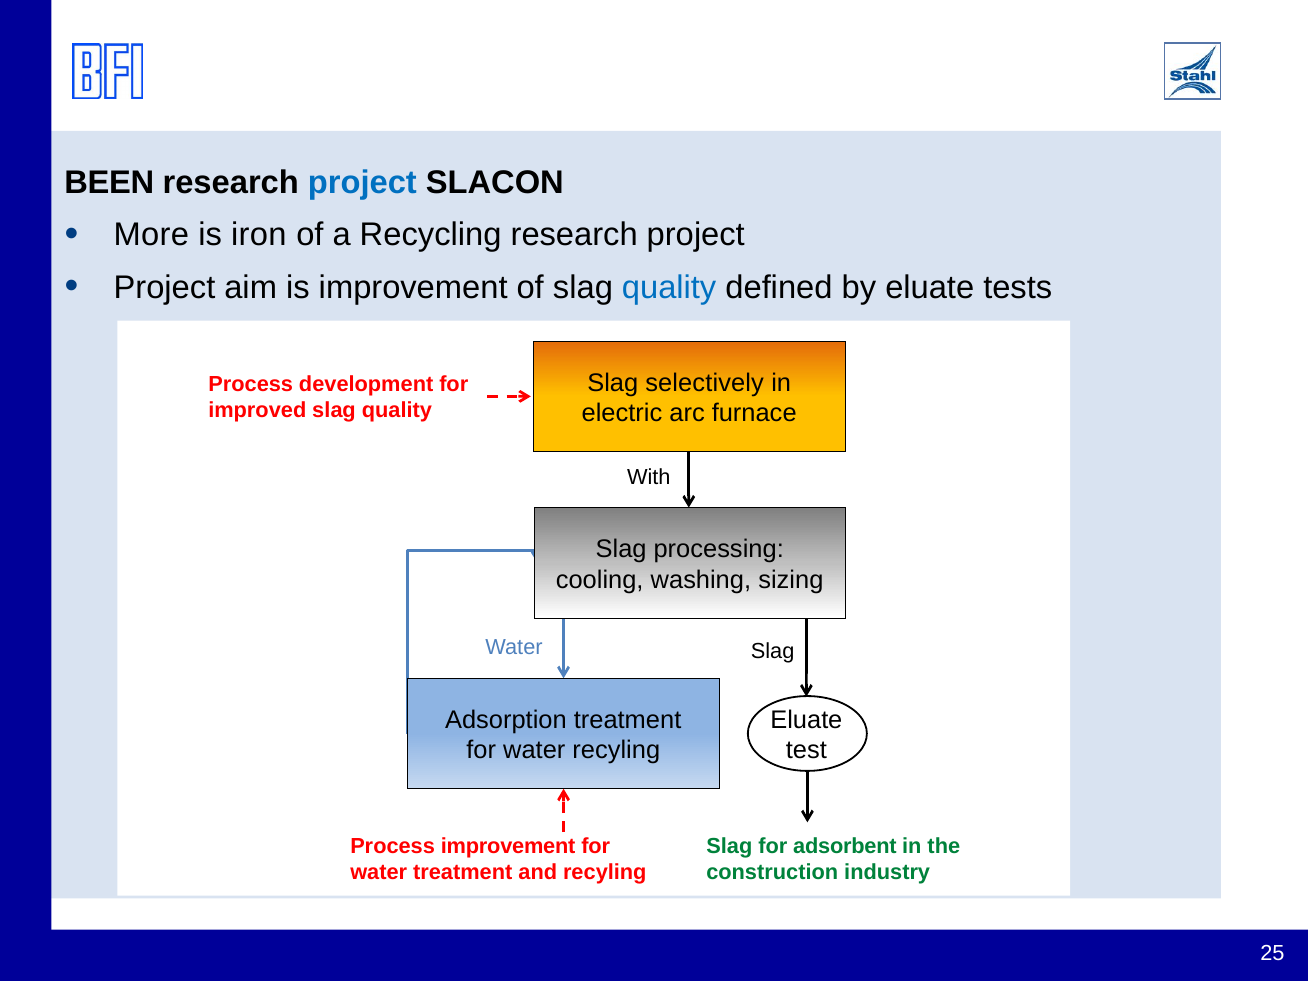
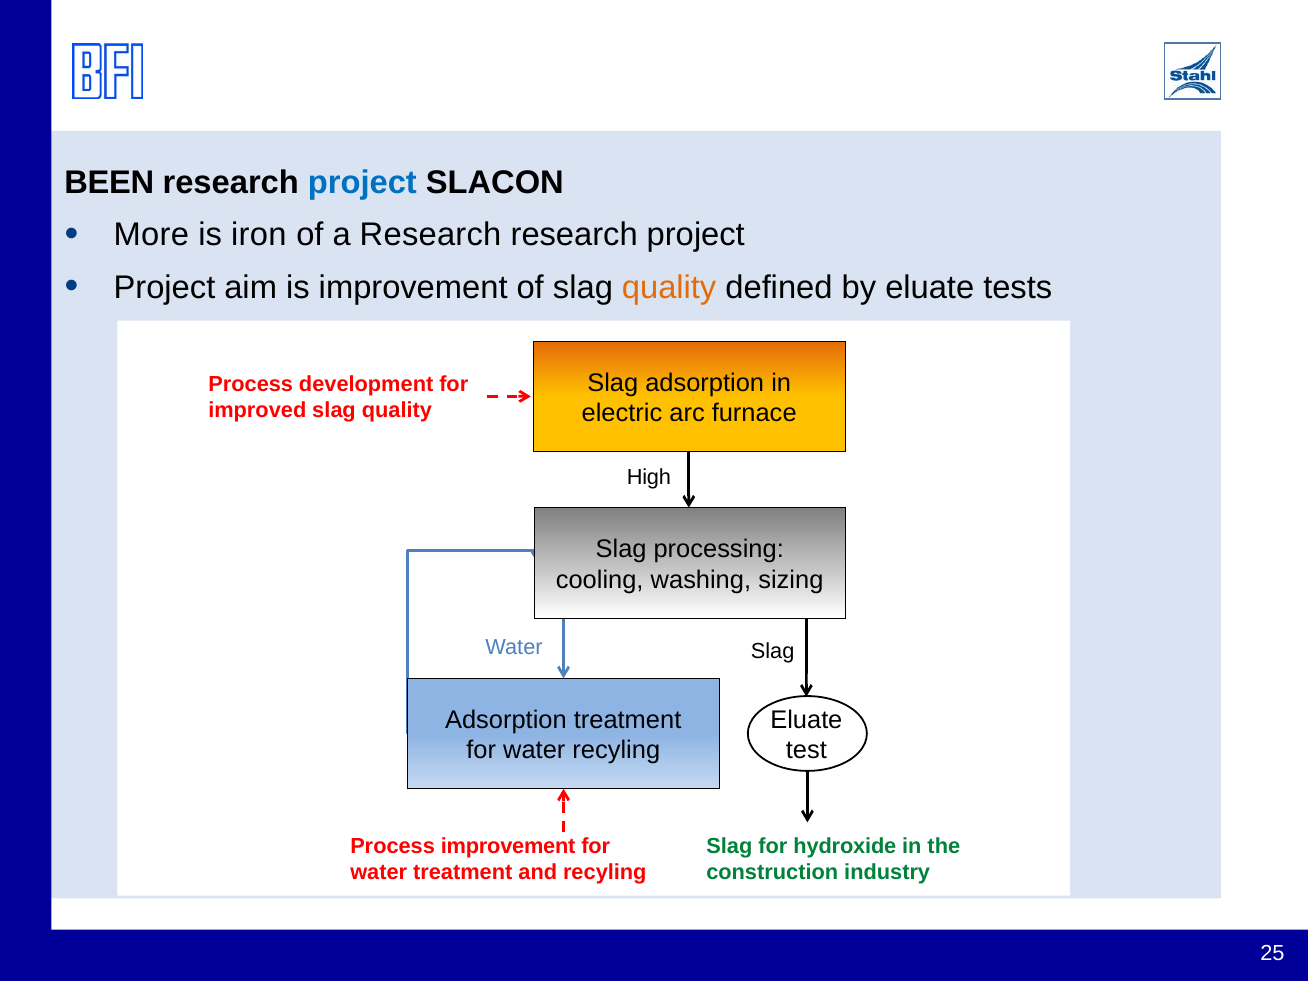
a Recycling: Recycling -> Research
quality at (669, 287) colour: blue -> orange
Slag selectively: selectively -> adsorption
With: With -> High
adsorbent: adsorbent -> hydroxide
